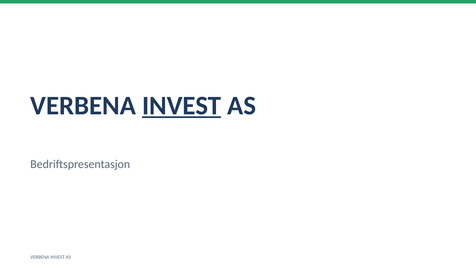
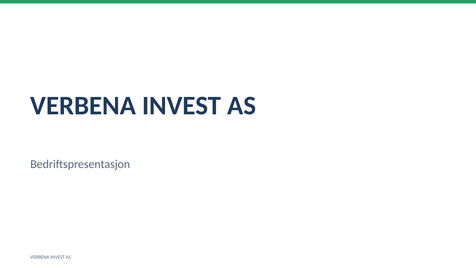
INVEST at (182, 106) underline: present -> none
